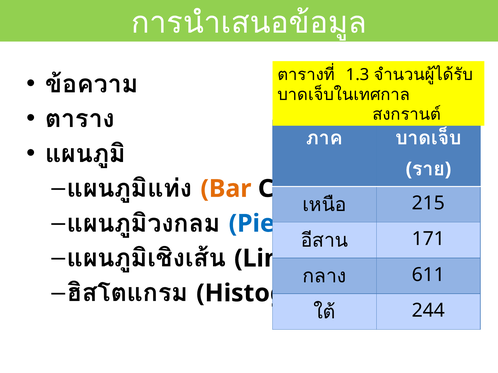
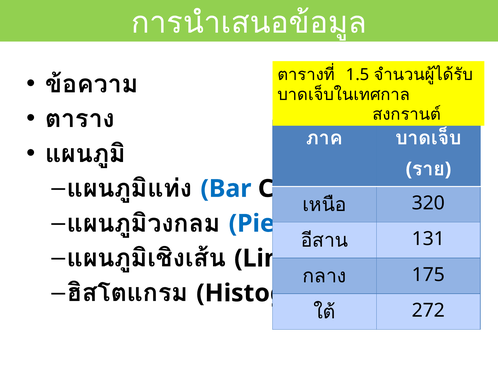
1.3: 1.3 -> 1.5
Bar colour: orange -> blue
215: 215 -> 320
171: 171 -> 131
611: 611 -> 175
244: 244 -> 272
